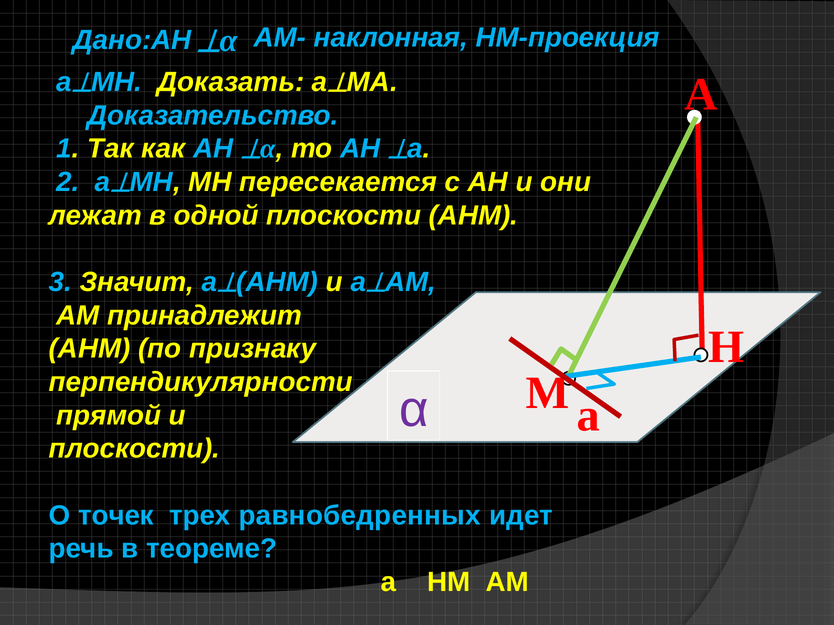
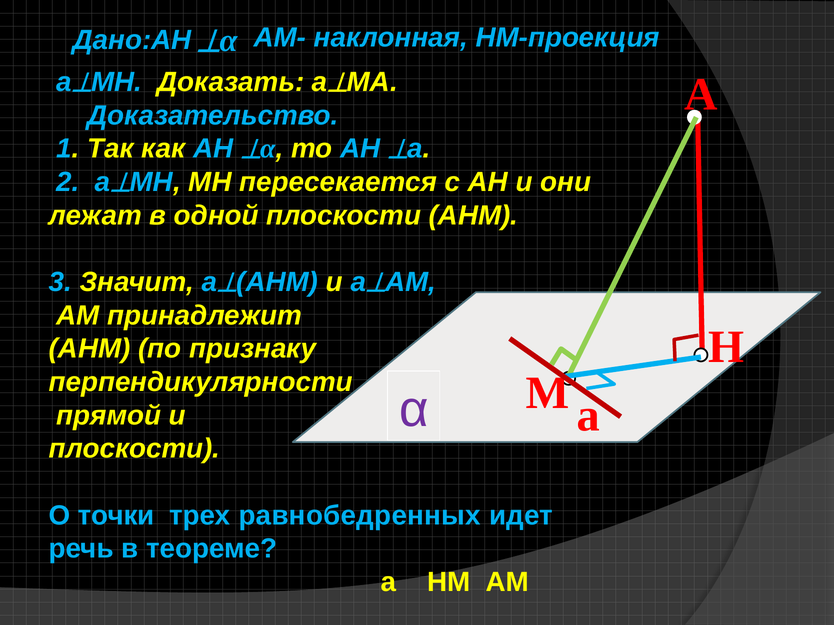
точек: точек -> точки
